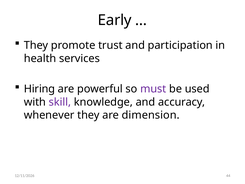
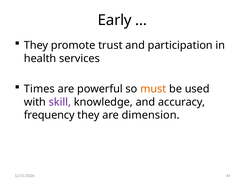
Hiring: Hiring -> Times
must colour: purple -> orange
whenever: whenever -> frequency
